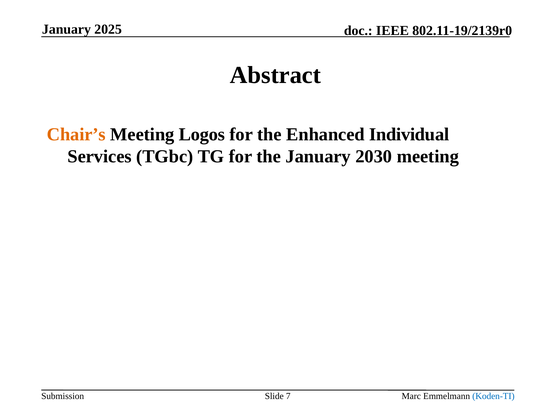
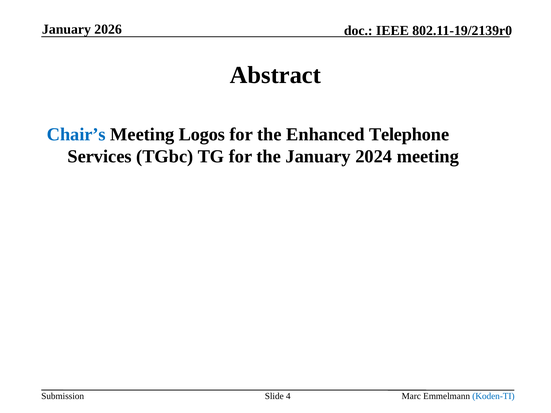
2025: 2025 -> 2026
Chair’s colour: orange -> blue
Individual: Individual -> Telephone
2030: 2030 -> 2024
7: 7 -> 4
